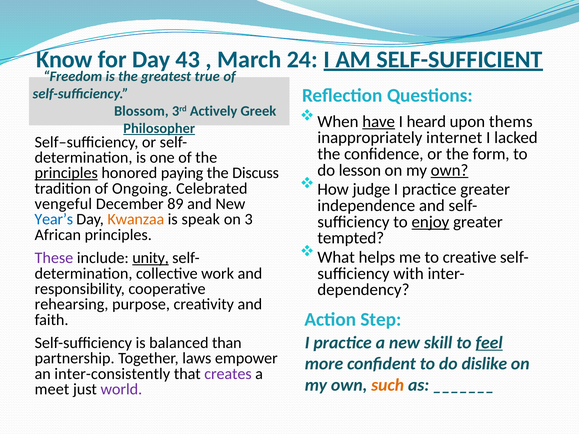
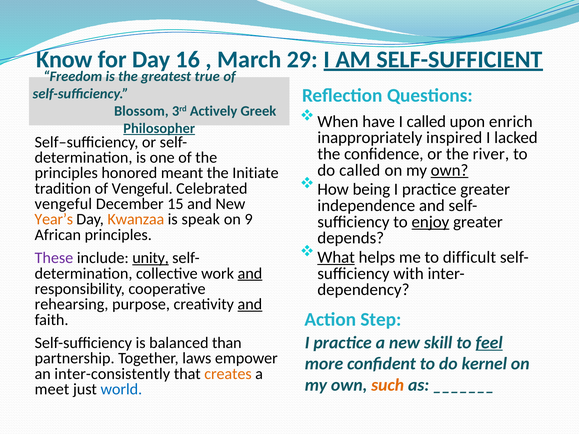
43: 43 -> 16
24: 24 -> 29
have underline: present -> none
I heard: heard -> called
thems: thems -> enrich
internet: internet -> inspired
form: form -> river
do lesson: lesson -> called
principles at (66, 173) underline: present -> none
paying: paying -> meant
Discuss: Discuss -> Initiate
judge: judge -> being
of Ongoing: Ongoing -> Vengeful
89: 89 -> 15
Year’s colour: blue -> orange
3: 3 -> 9
tempted: tempted -> depends
What underline: none -> present
creative: creative -> difficult
and at (250, 274) underline: none -> present
and at (250, 304) underline: none -> present
dislike: dislike -> kernel
creates colour: purple -> orange
world colour: purple -> blue
